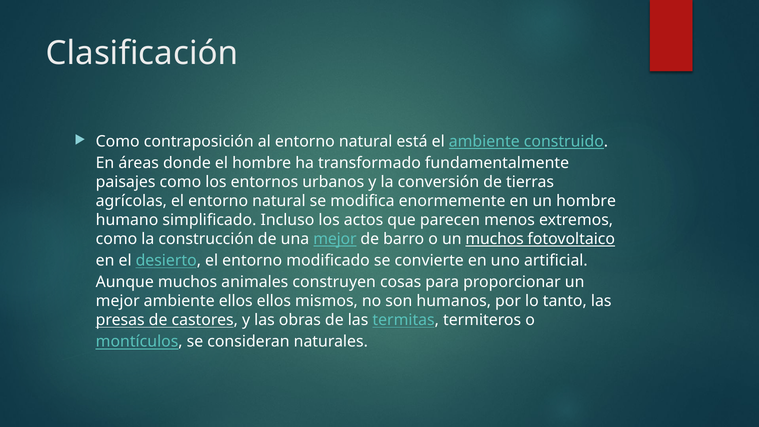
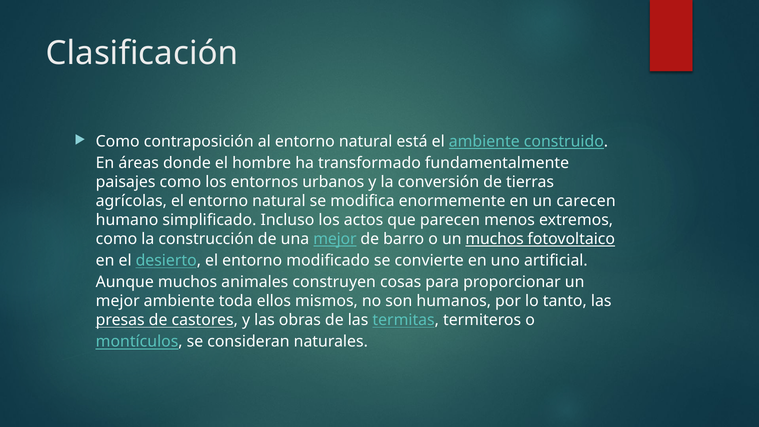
un hombre: hombre -> carecen
ambiente ellos: ellos -> toda
